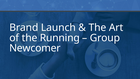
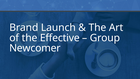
Running: Running -> Effective
